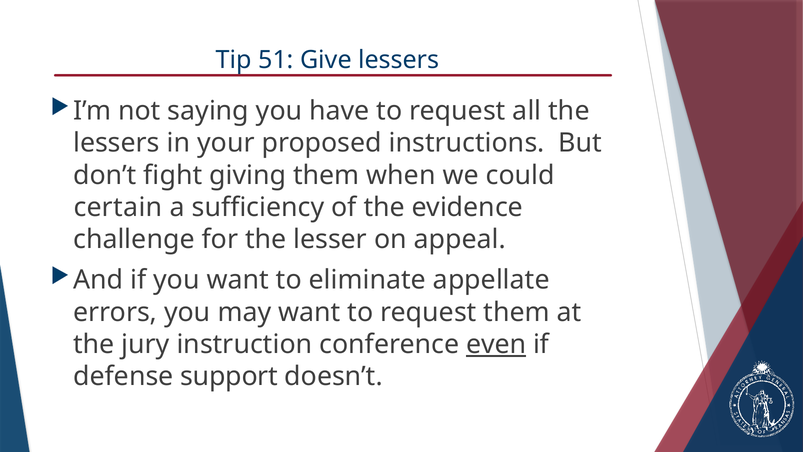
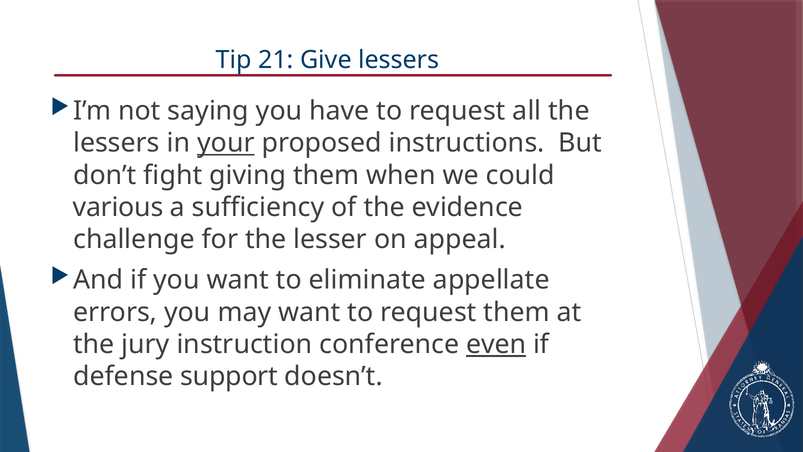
51: 51 -> 21
your underline: none -> present
certain: certain -> various
